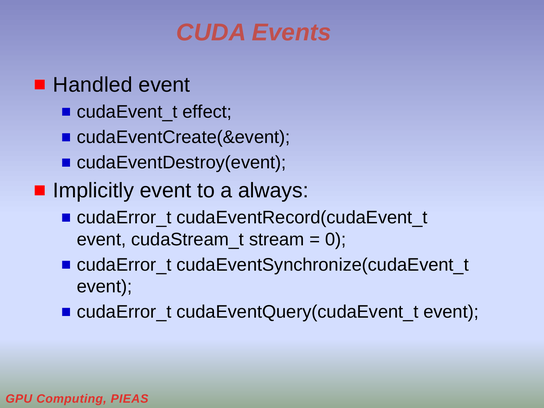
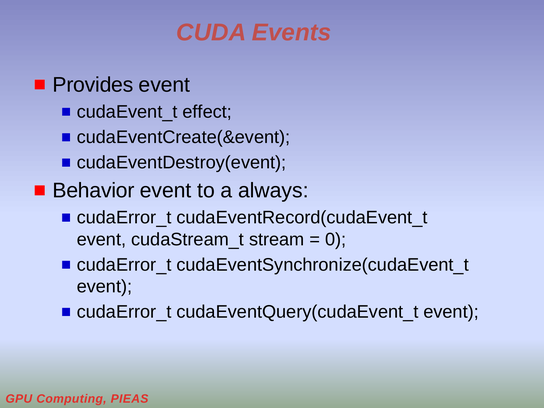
Handled: Handled -> Provides
Implicitly: Implicitly -> Behavior
